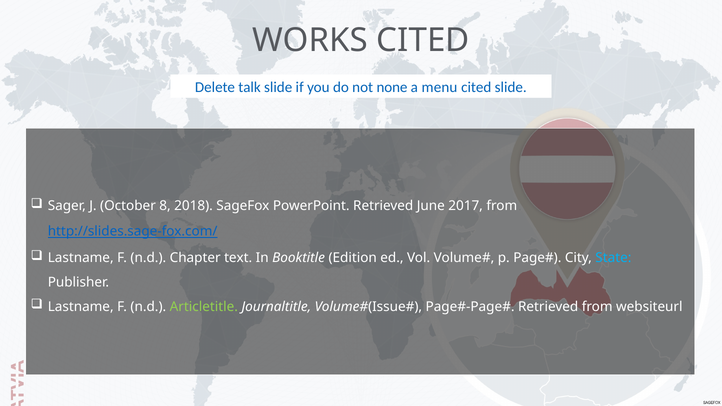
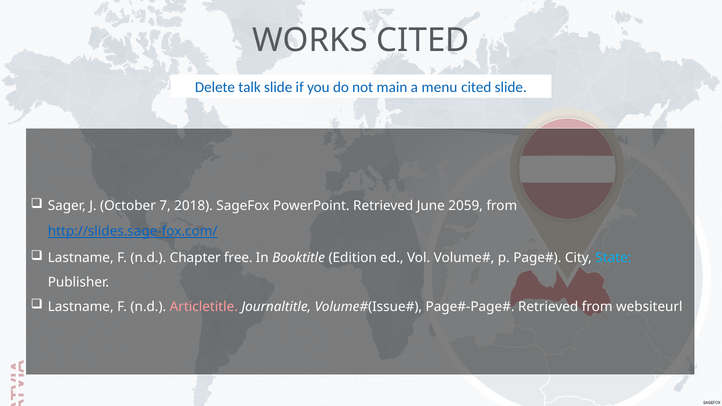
none: none -> main
8: 8 -> 7
2017: 2017 -> 2059
text: text -> free
Articletitle colour: light green -> pink
